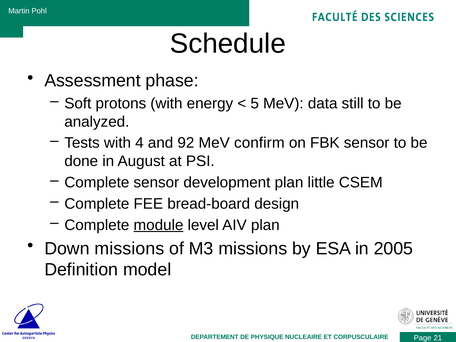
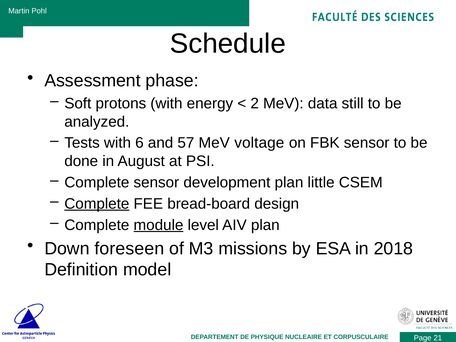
5: 5 -> 2
4: 4 -> 6
92: 92 -> 57
confirm: confirm -> voltage
Complete at (97, 204) underline: none -> present
Down missions: missions -> foreseen
2005: 2005 -> 2018
